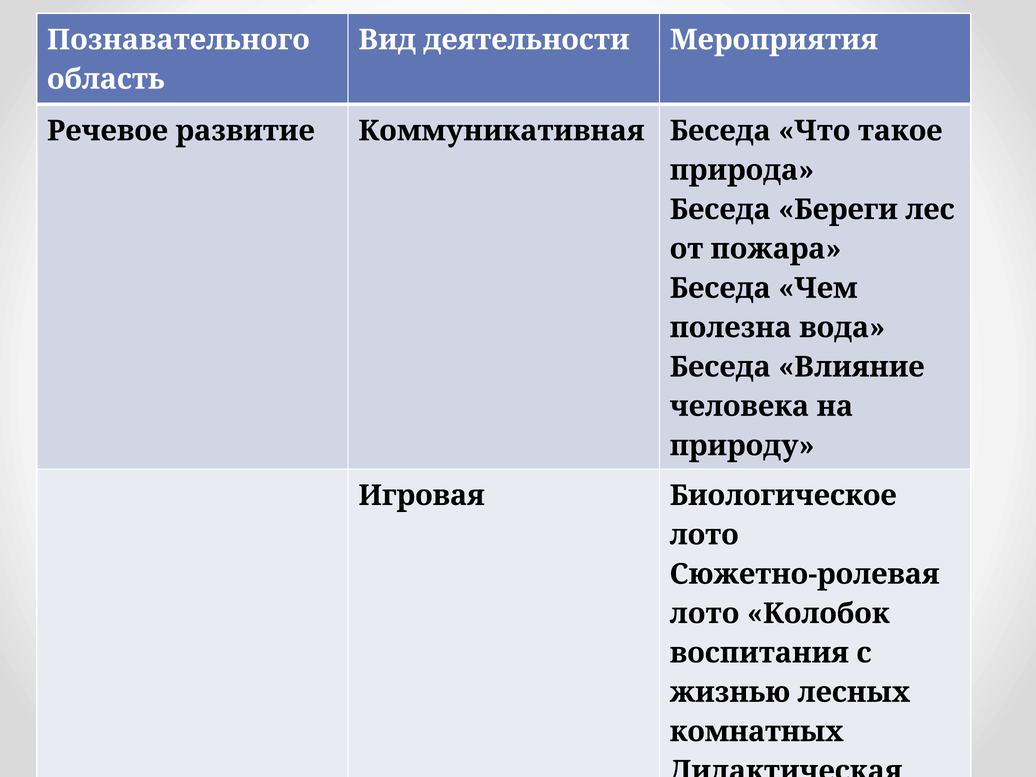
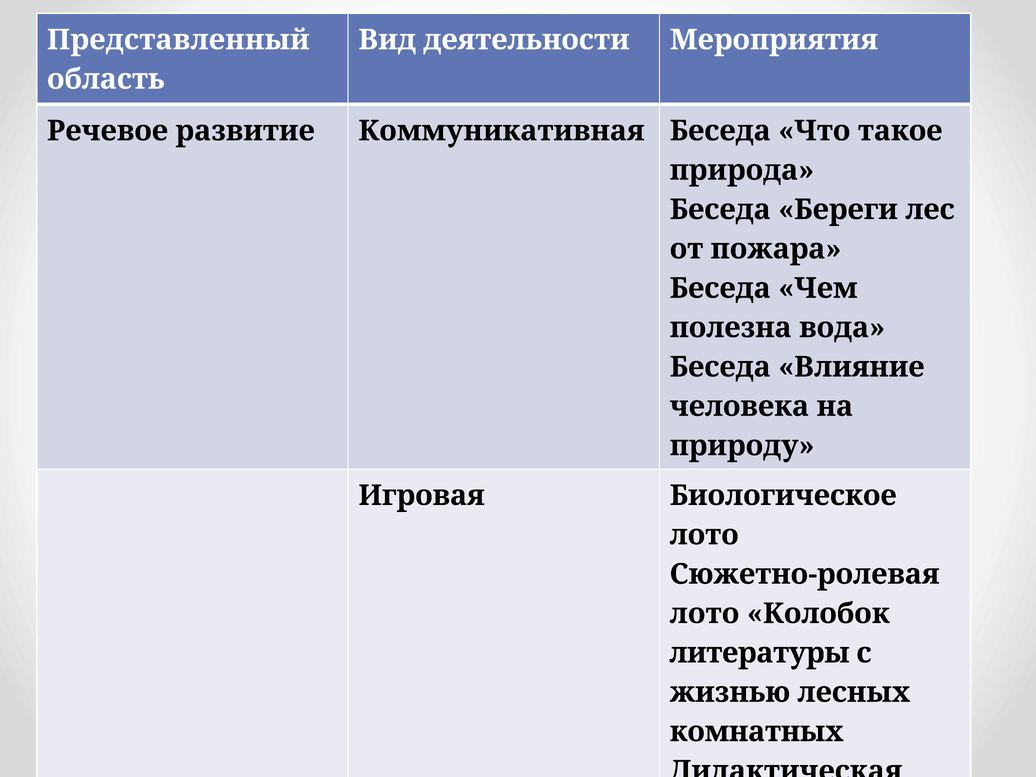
Познавательного: Познавательного -> Представленный
воспитания: воспитания -> литературы
